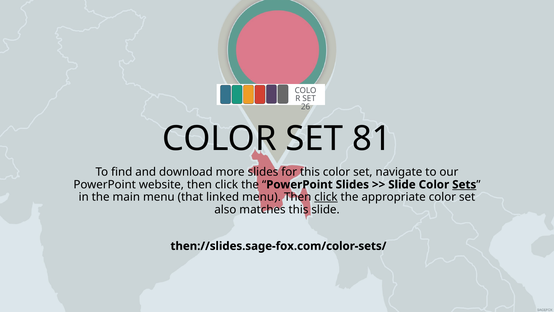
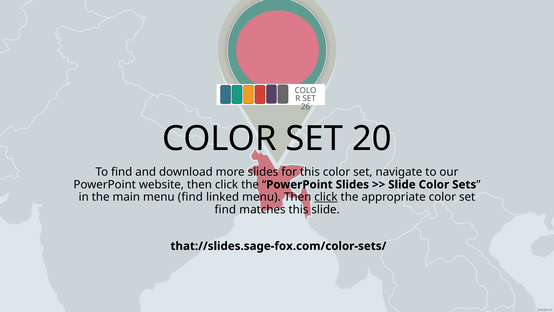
81: 81 -> 20
Sets underline: present -> none
menu that: that -> find
also at (225, 209): also -> find
then://slides.sage-fox.com/color-sets/: then://slides.sage-fox.com/color-sets/ -> that://slides.sage-fox.com/color-sets/
